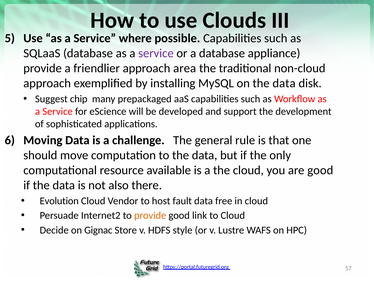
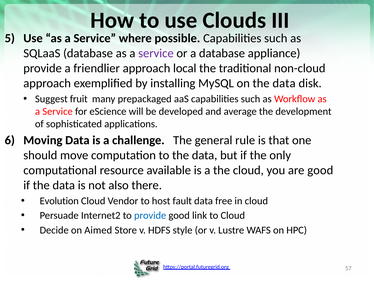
area: area -> local
chip: chip -> fruit
support: support -> average
provide at (150, 215) colour: orange -> blue
Gignac: Gignac -> Aimed
